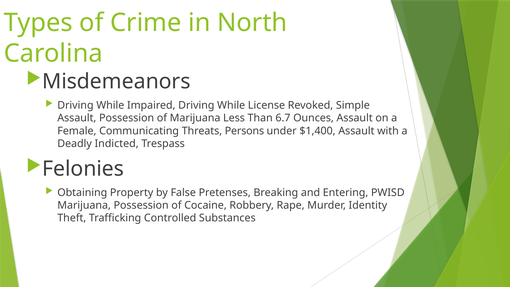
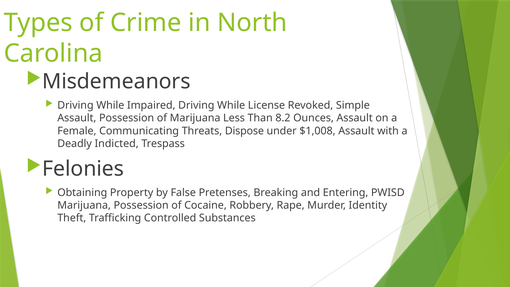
6.7: 6.7 -> 8.2
Persons: Persons -> Dispose
$1,400: $1,400 -> $1,008
